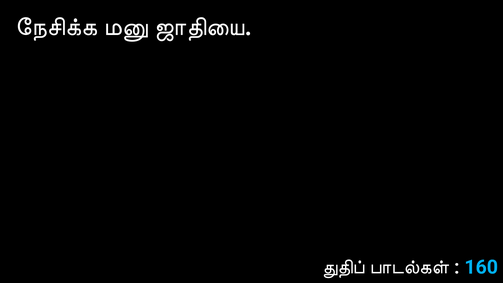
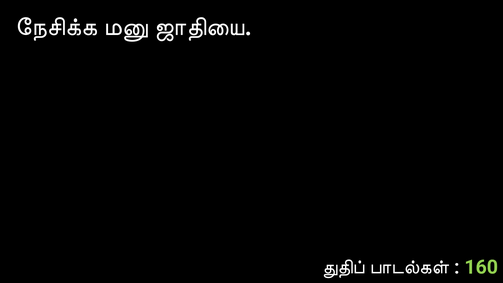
160 colour: light blue -> light green
